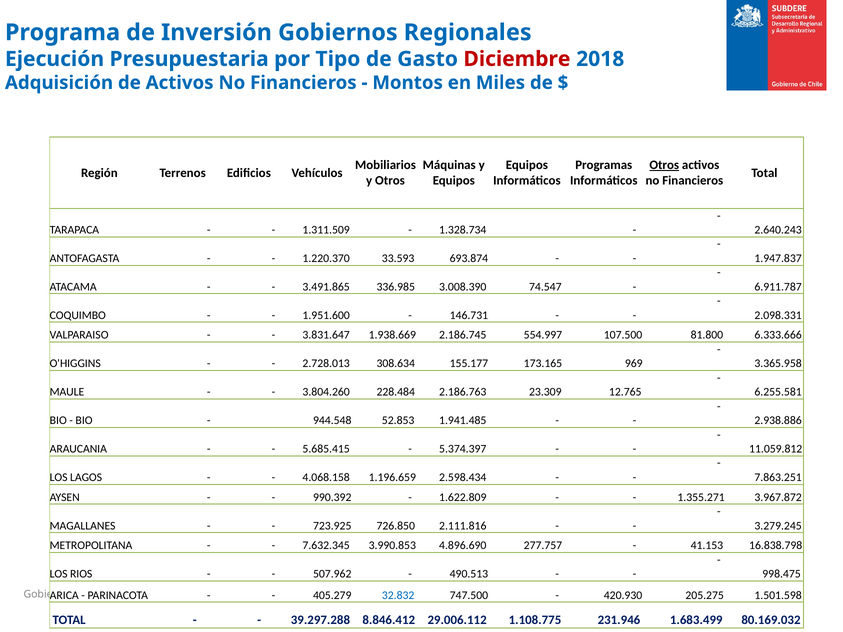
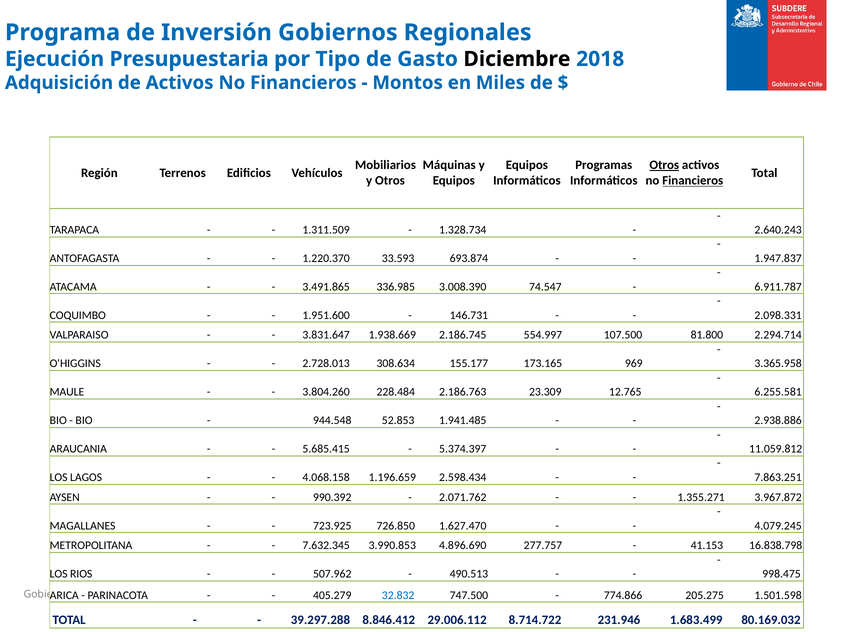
Diciembre colour: red -> black
Financieros at (693, 181) underline: none -> present
6.333.666: 6.333.666 -> 2.294.714
1.622.809: 1.622.809 -> 2.071.762
2.111.816: 2.111.816 -> 1.627.470
3.279.245: 3.279.245 -> 4.079.245
420.930: 420.930 -> 774.866
1.108.775: 1.108.775 -> 8.714.722
